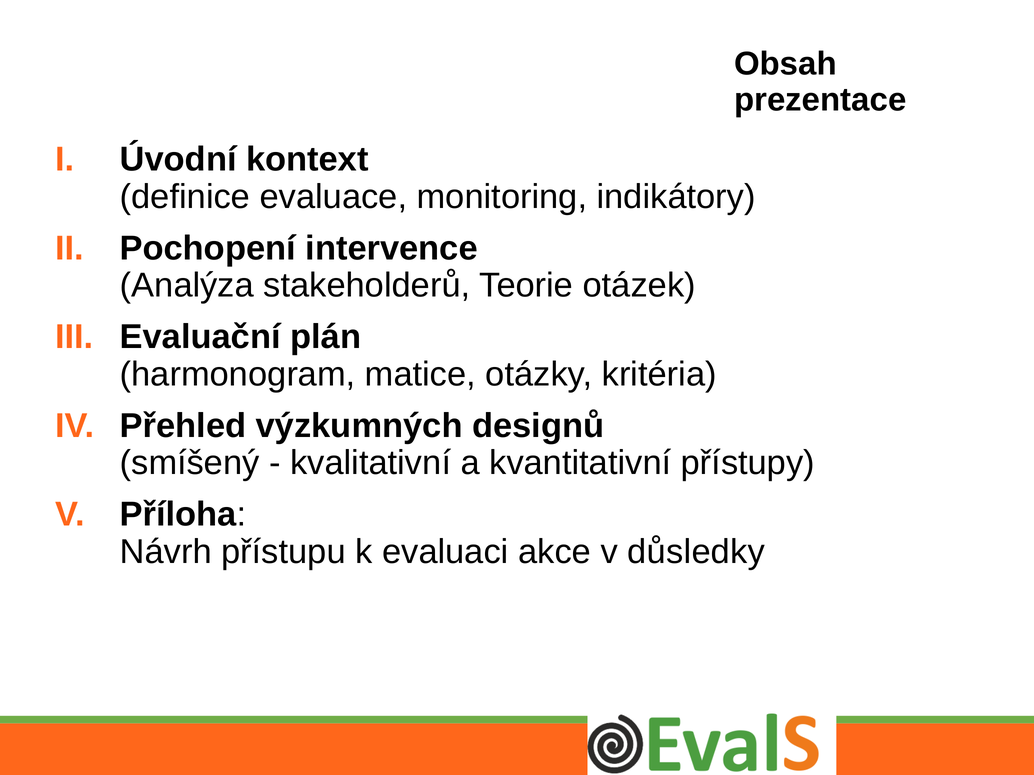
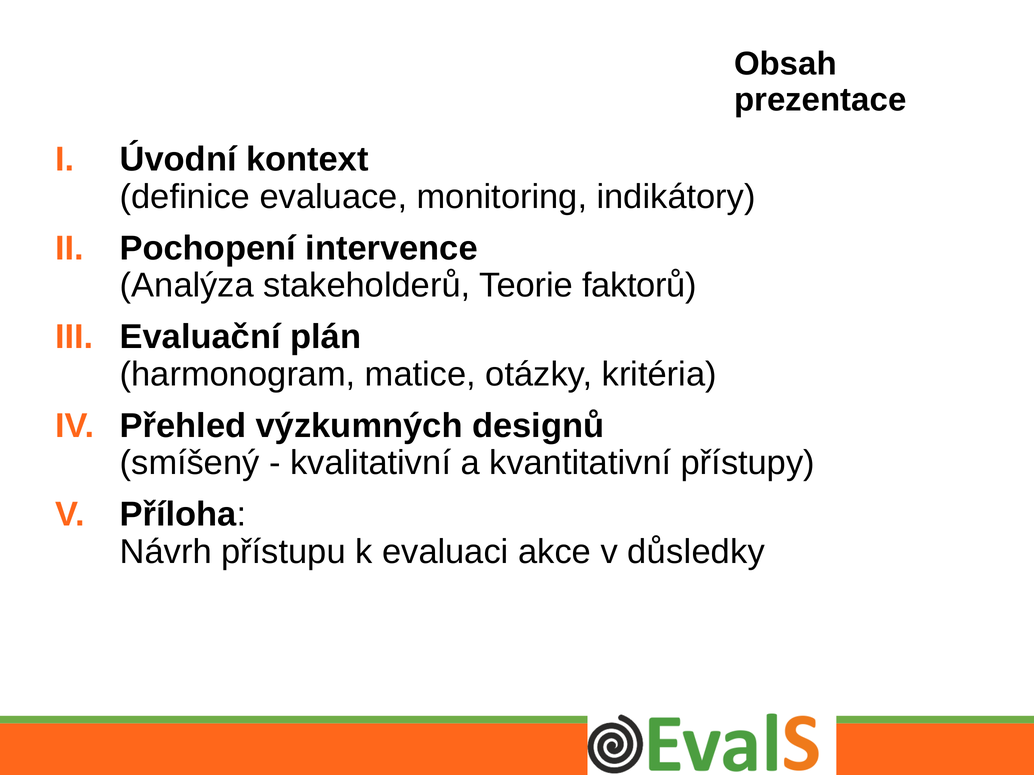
otázek: otázek -> faktorů
